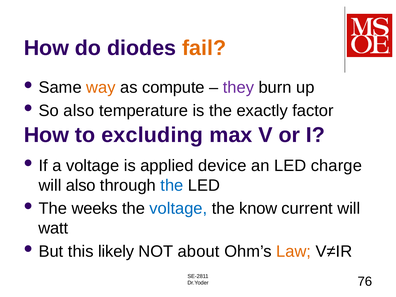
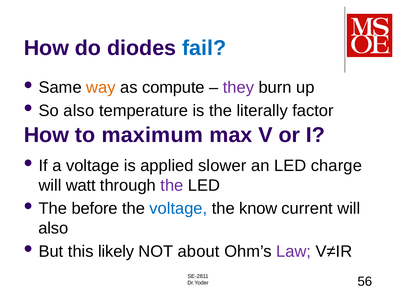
fail colour: orange -> blue
exactly: exactly -> literally
excluding: excluding -> maximum
device: device -> slower
will also: also -> watt
the at (172, 185) colour: blue -> purple
weeks: weeks -> before
watt at (53, 228): watt -> also
Law colour: orange -> purple
76: 76 -> 56
